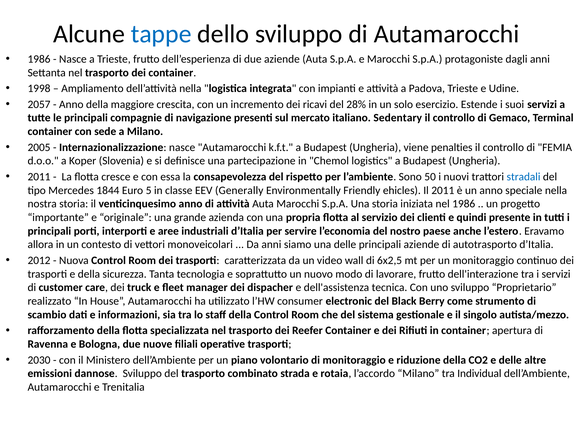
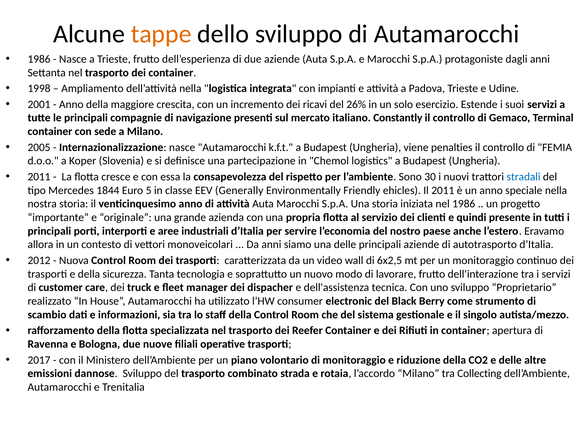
tappe colour: blue -> orange
2057: 2057 -> 2001
28%: 28% -> 26%
Sedentary: Sedentary -> Constantly
50: 50 -> 30
2030: 2030 -> 2017
Individual: Individual -> Collecting
